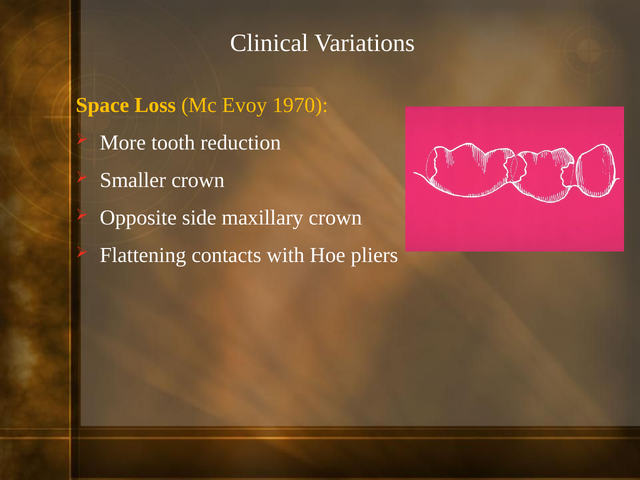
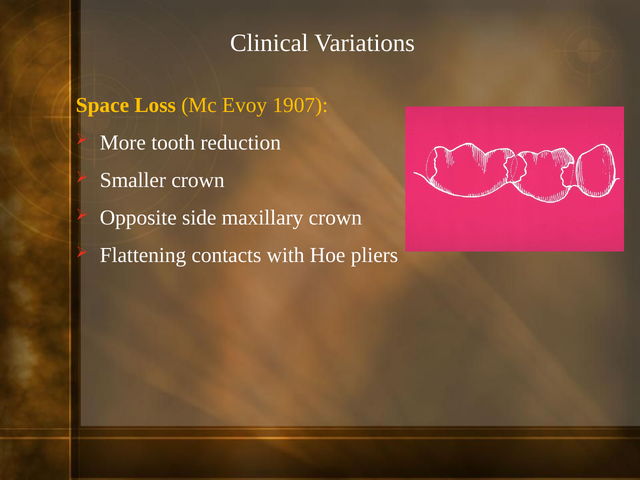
1970: 1970 -> 1907
